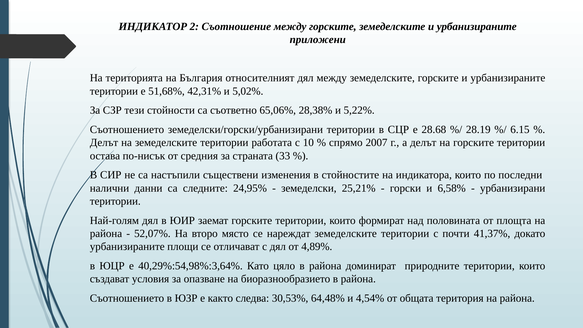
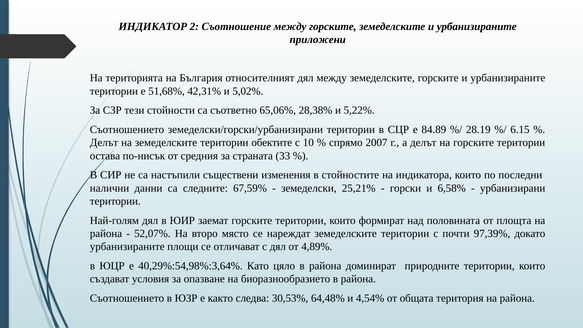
28.68: 28.68 -> 84.89
работата: работата -> обектите
24,95%: 24,95% -> 67,59%
41,37%: 41,37% -> 97,39%
